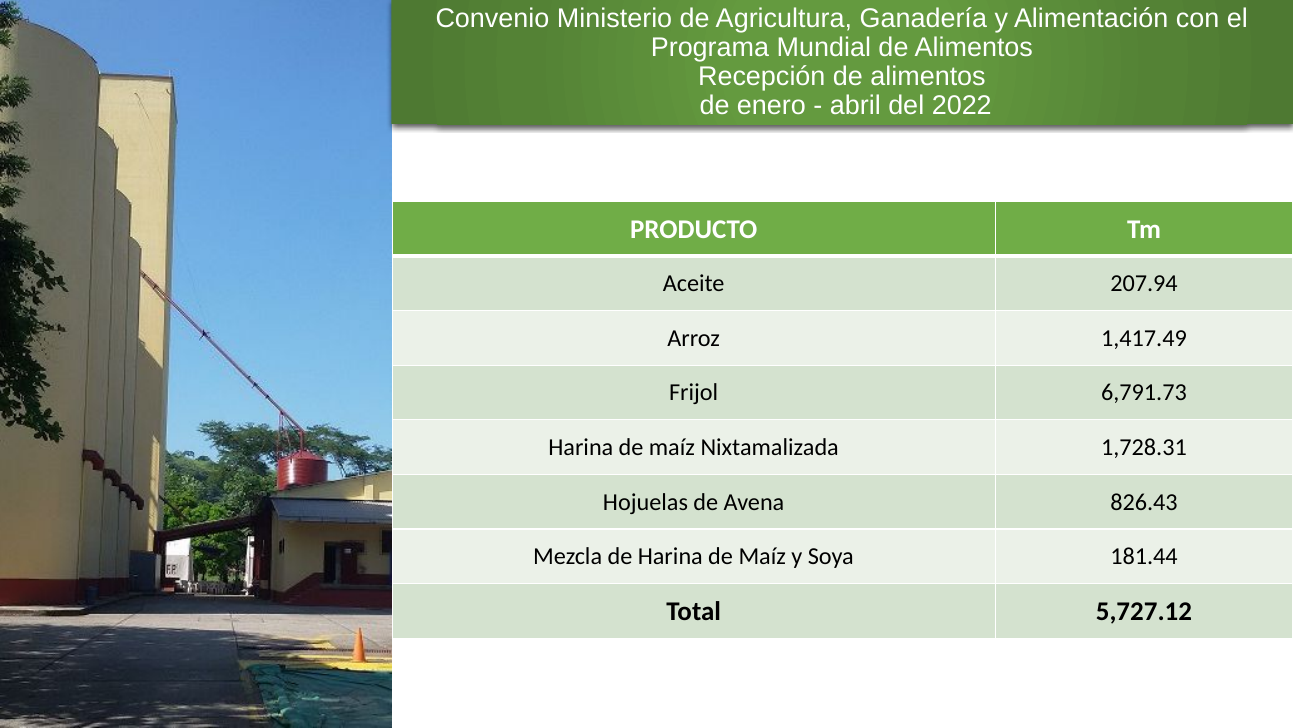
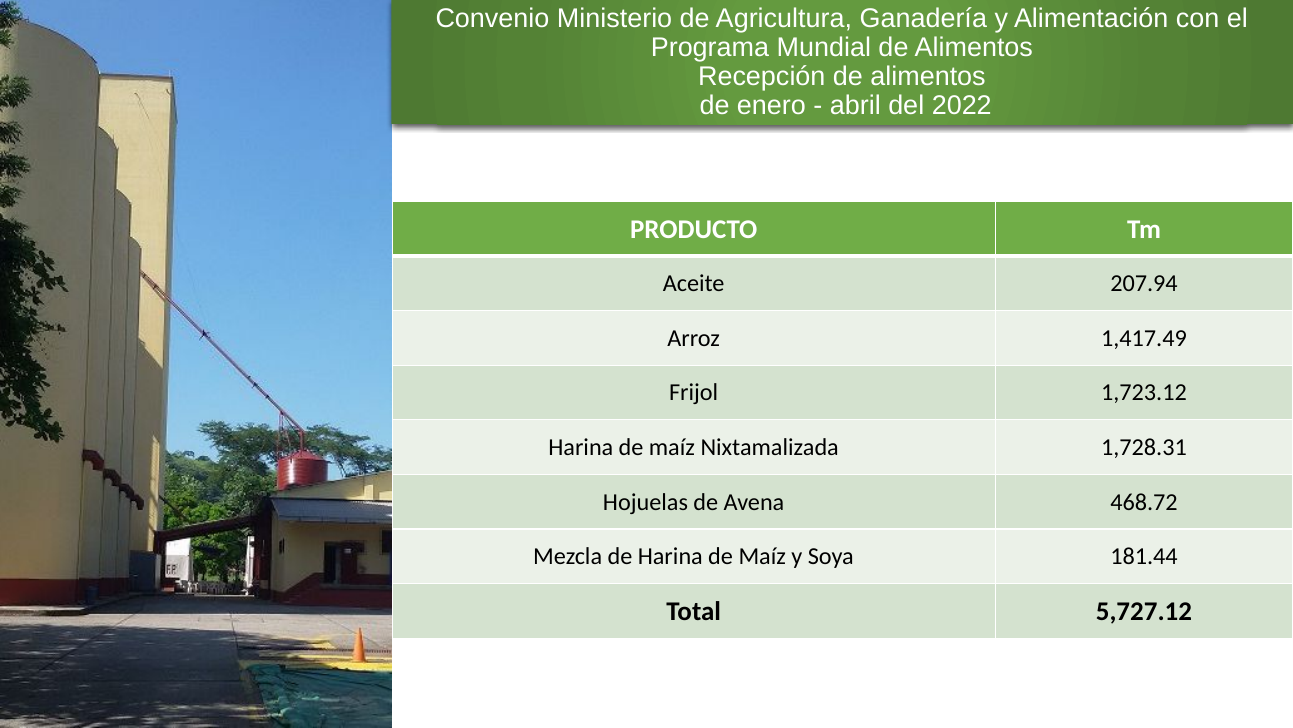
6,791.73: 6,791.73 -> 1,723.12
826.43: 826.43 -> 468.72
